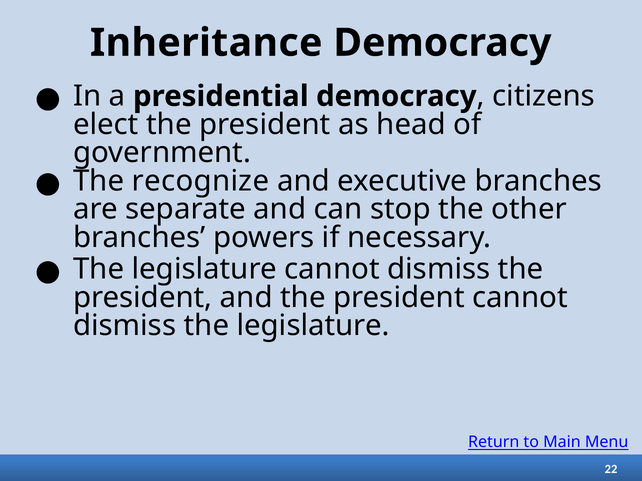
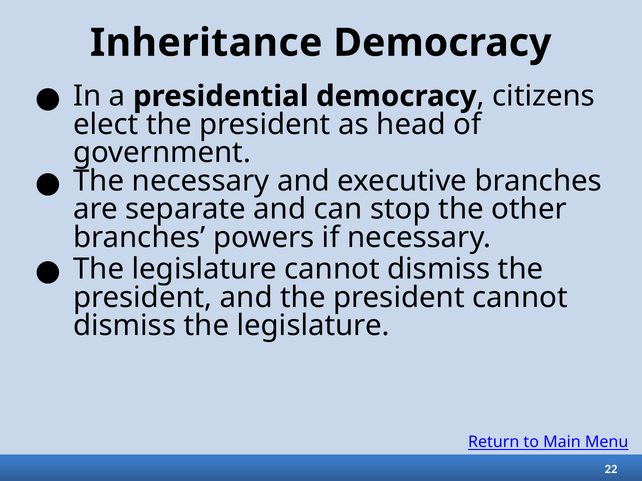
The recognize: recognize -> necessary
